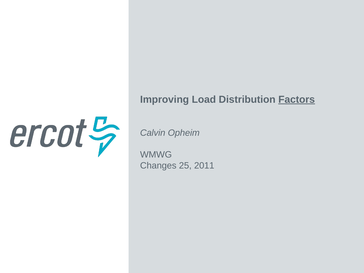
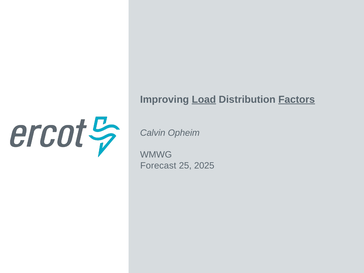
Load underline: none -> present
Changes: Changes -> Forecast
2011: 2011 -> 2025
